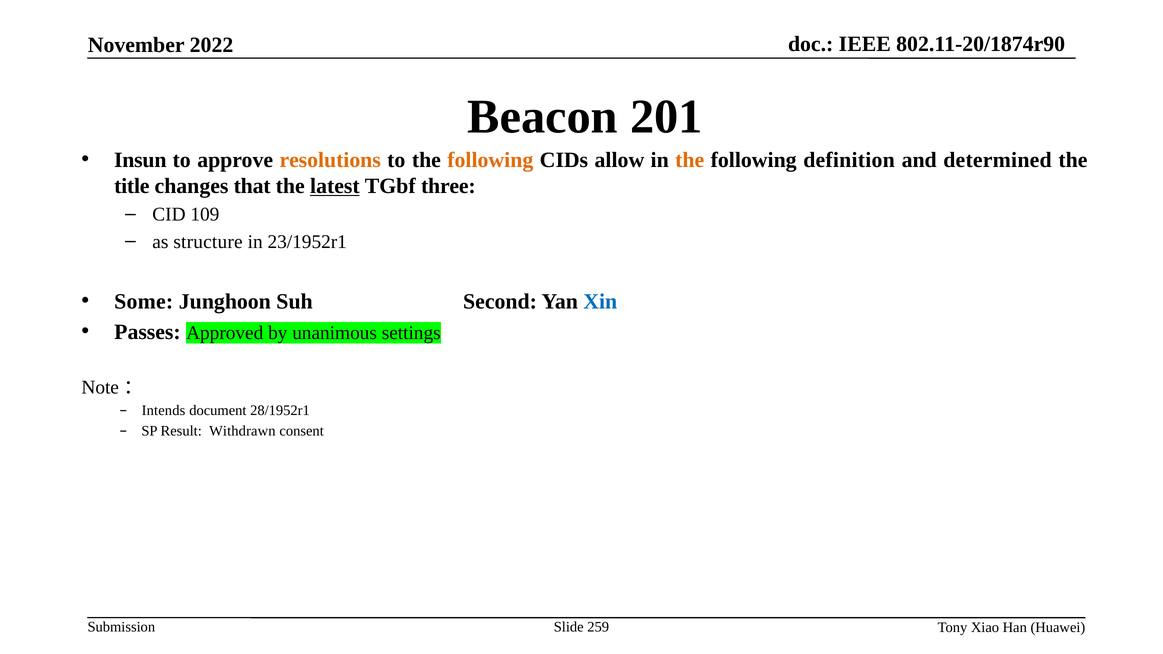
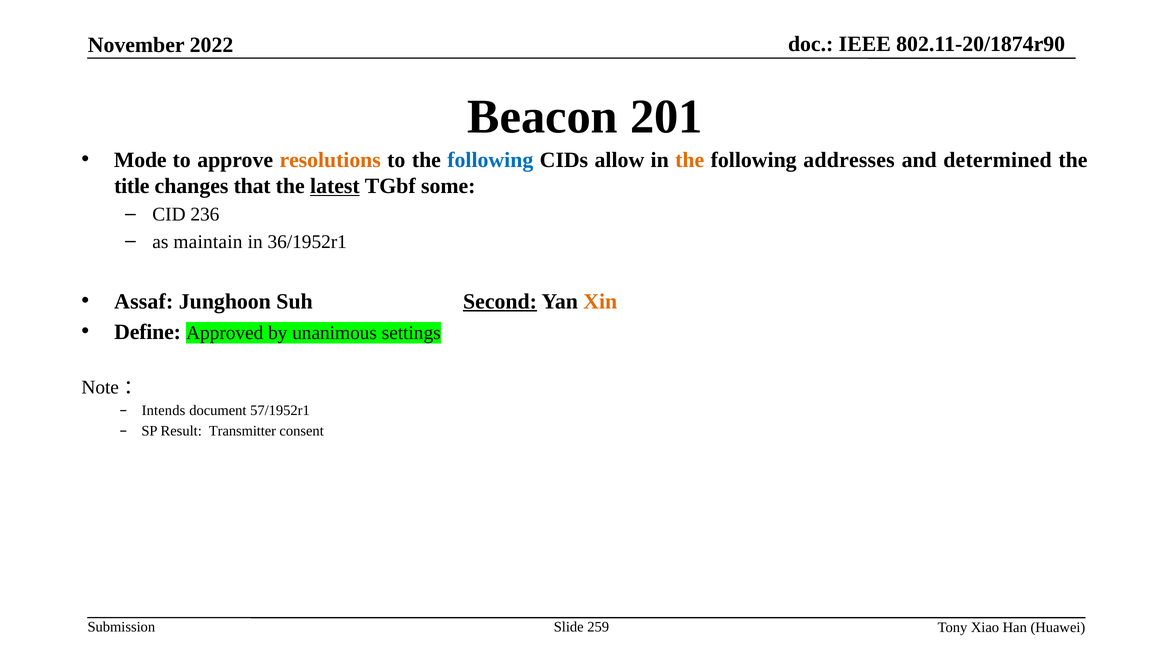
Insun: Insun -> Mode
following at (490, 160) colour: orange -> blue
definition: definition -> addresses
three: three -> some
109: 109 -> 236
structure: structure -> maintain
23/1952r1: 23/1952r1 -> 36/1952r1
Some: Some -> Assaf
Second underline: none -> present
Xin colour: blue -> orange
Passes: Passes -> Define
28/1952r1: 28/1952r1 -> 57/1952r1
Withdrawn: Withdrawn -> Transmitter
